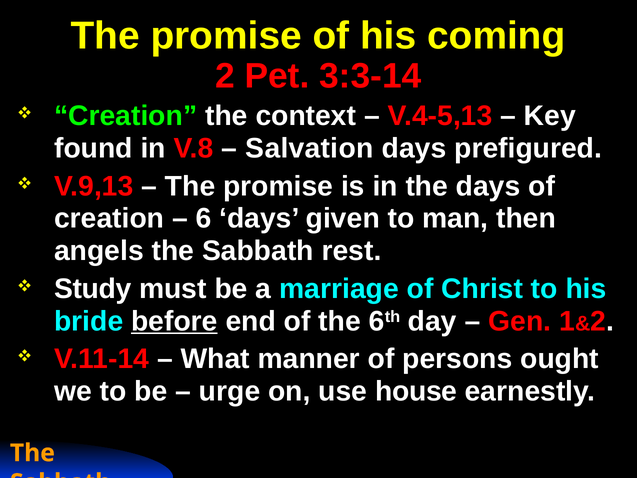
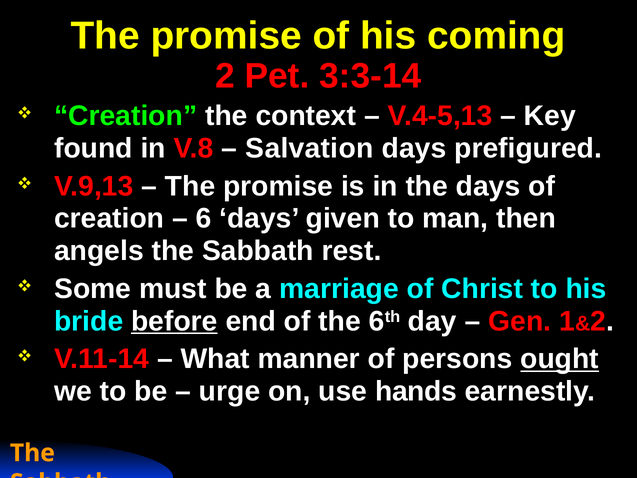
Study: Study -> Some
ought underline: none -> present
house: house -> hands
